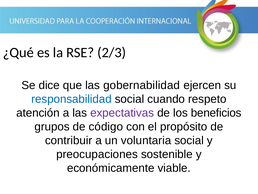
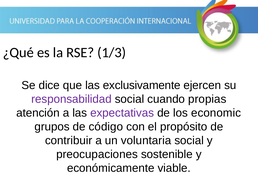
2/3: 2/3 -> 1/3
gobernabilidad: gobernabilidad -> exclusivamente
responsabilidad colour: blue -> purple
respeto: respeto -> propias
beneficios: beneficios -> economic
